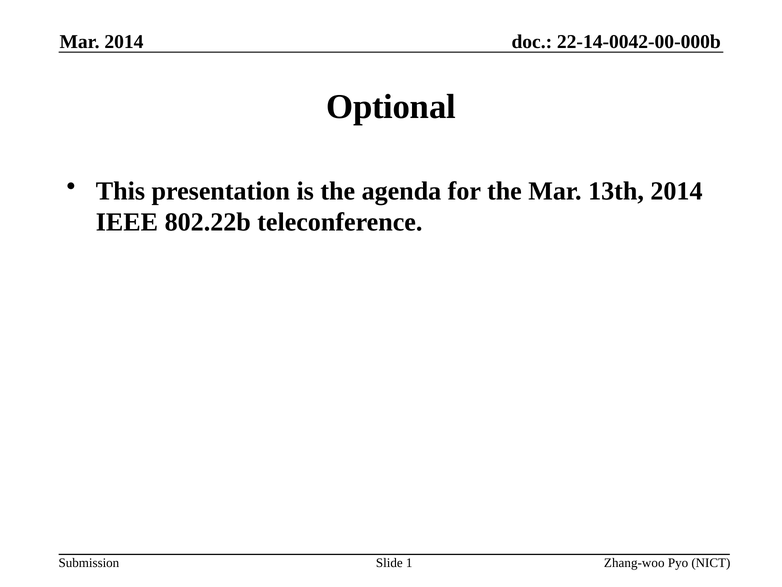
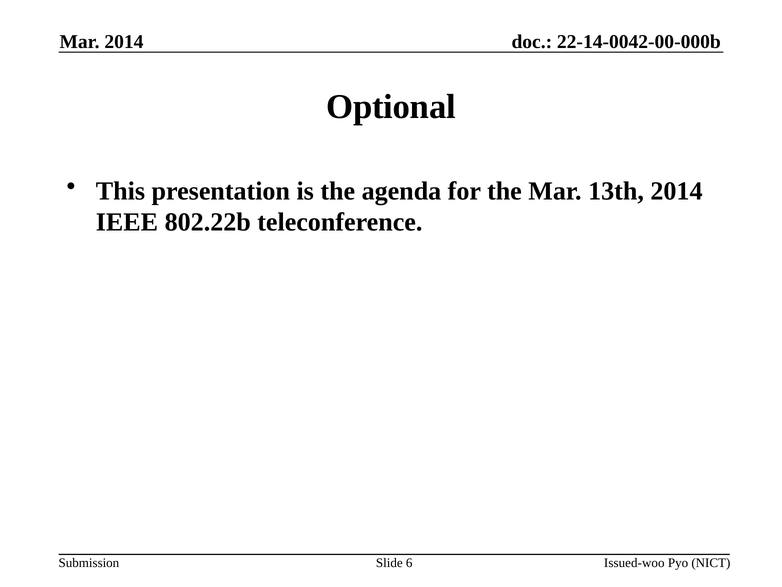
1: 1 -> 6
Zhang-woo: Zhang-woo -> Issued-woo
